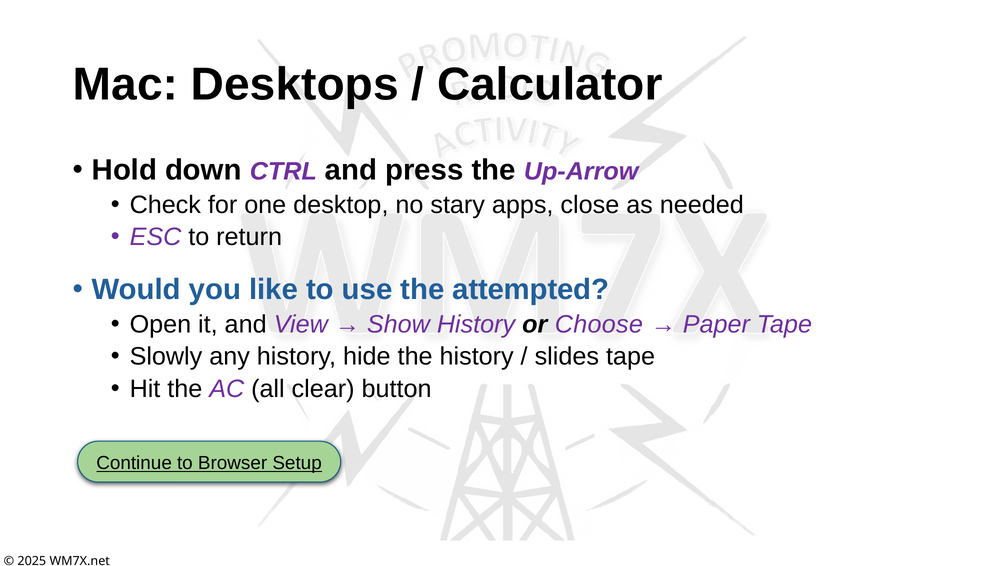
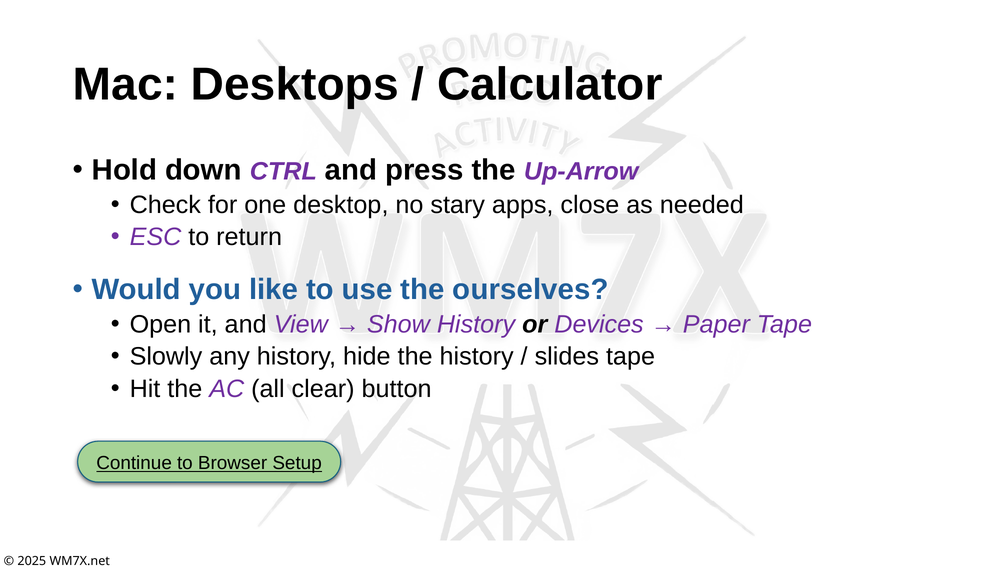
attempted: attempted -> ourselves
Choose: Choose -> Devices
